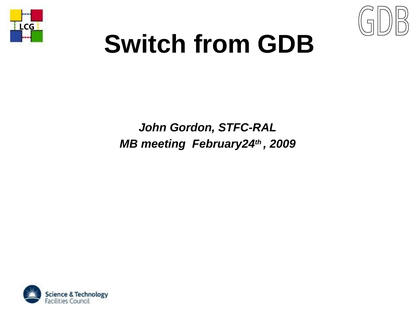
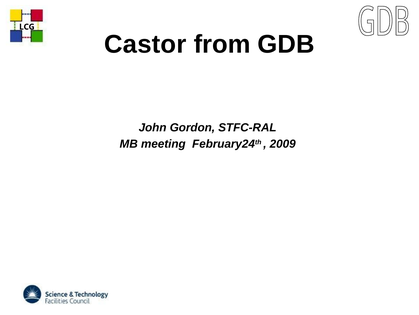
Switch: Switch -> Castor
